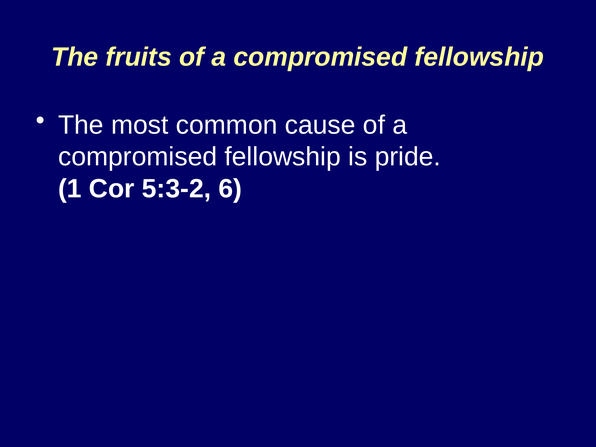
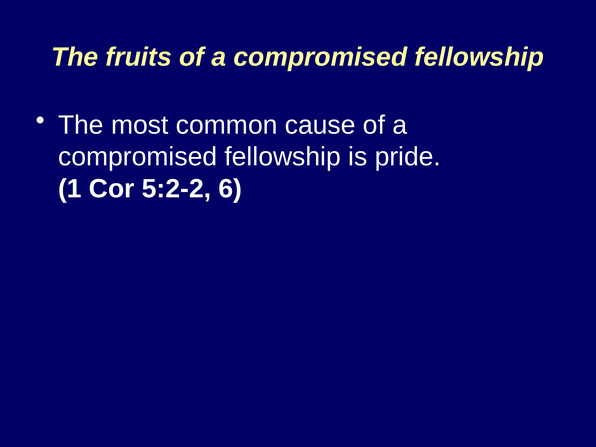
5:3-2: 5:3-2 -> 5:2-2
